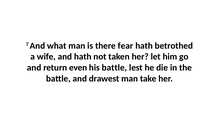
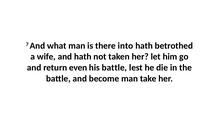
fear: fear -> into
drawest: drawest -> become
